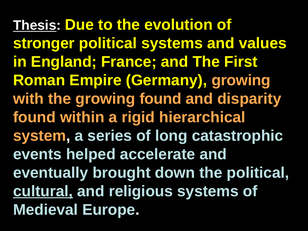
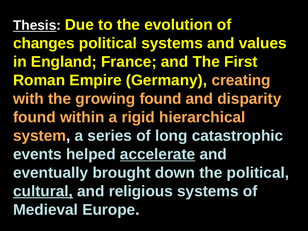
stronger: stronger -> changes
Germany growing: growing -> creating
accelerate underline: none -> present
